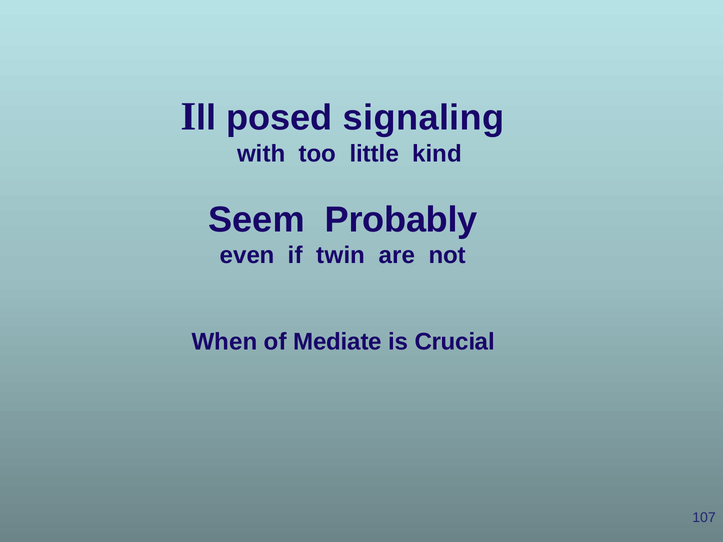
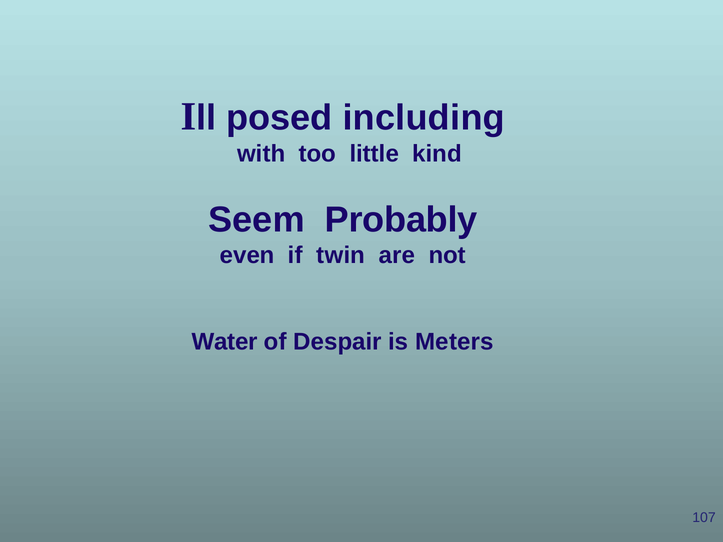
signaling: signaling -> including
When: When -> Water
Mediate: Mediate -> Despair
Crucial: Crucial -> Meters
